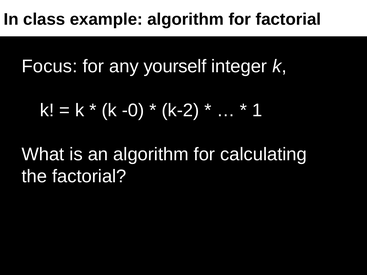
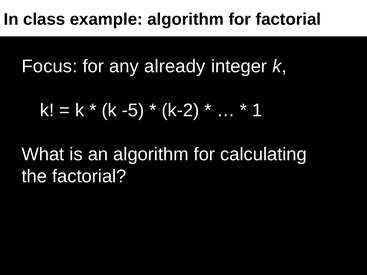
yourself: yourself -> already
-0: -0 -> -5
